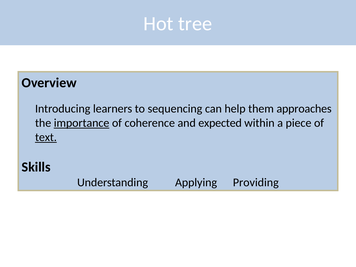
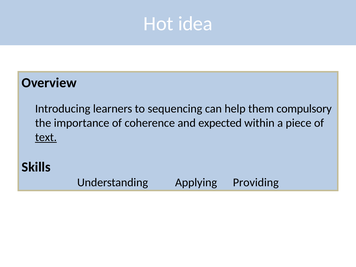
tree: tree -> idea
approaches: approaches -> compulsory
importance underline: present -> none
